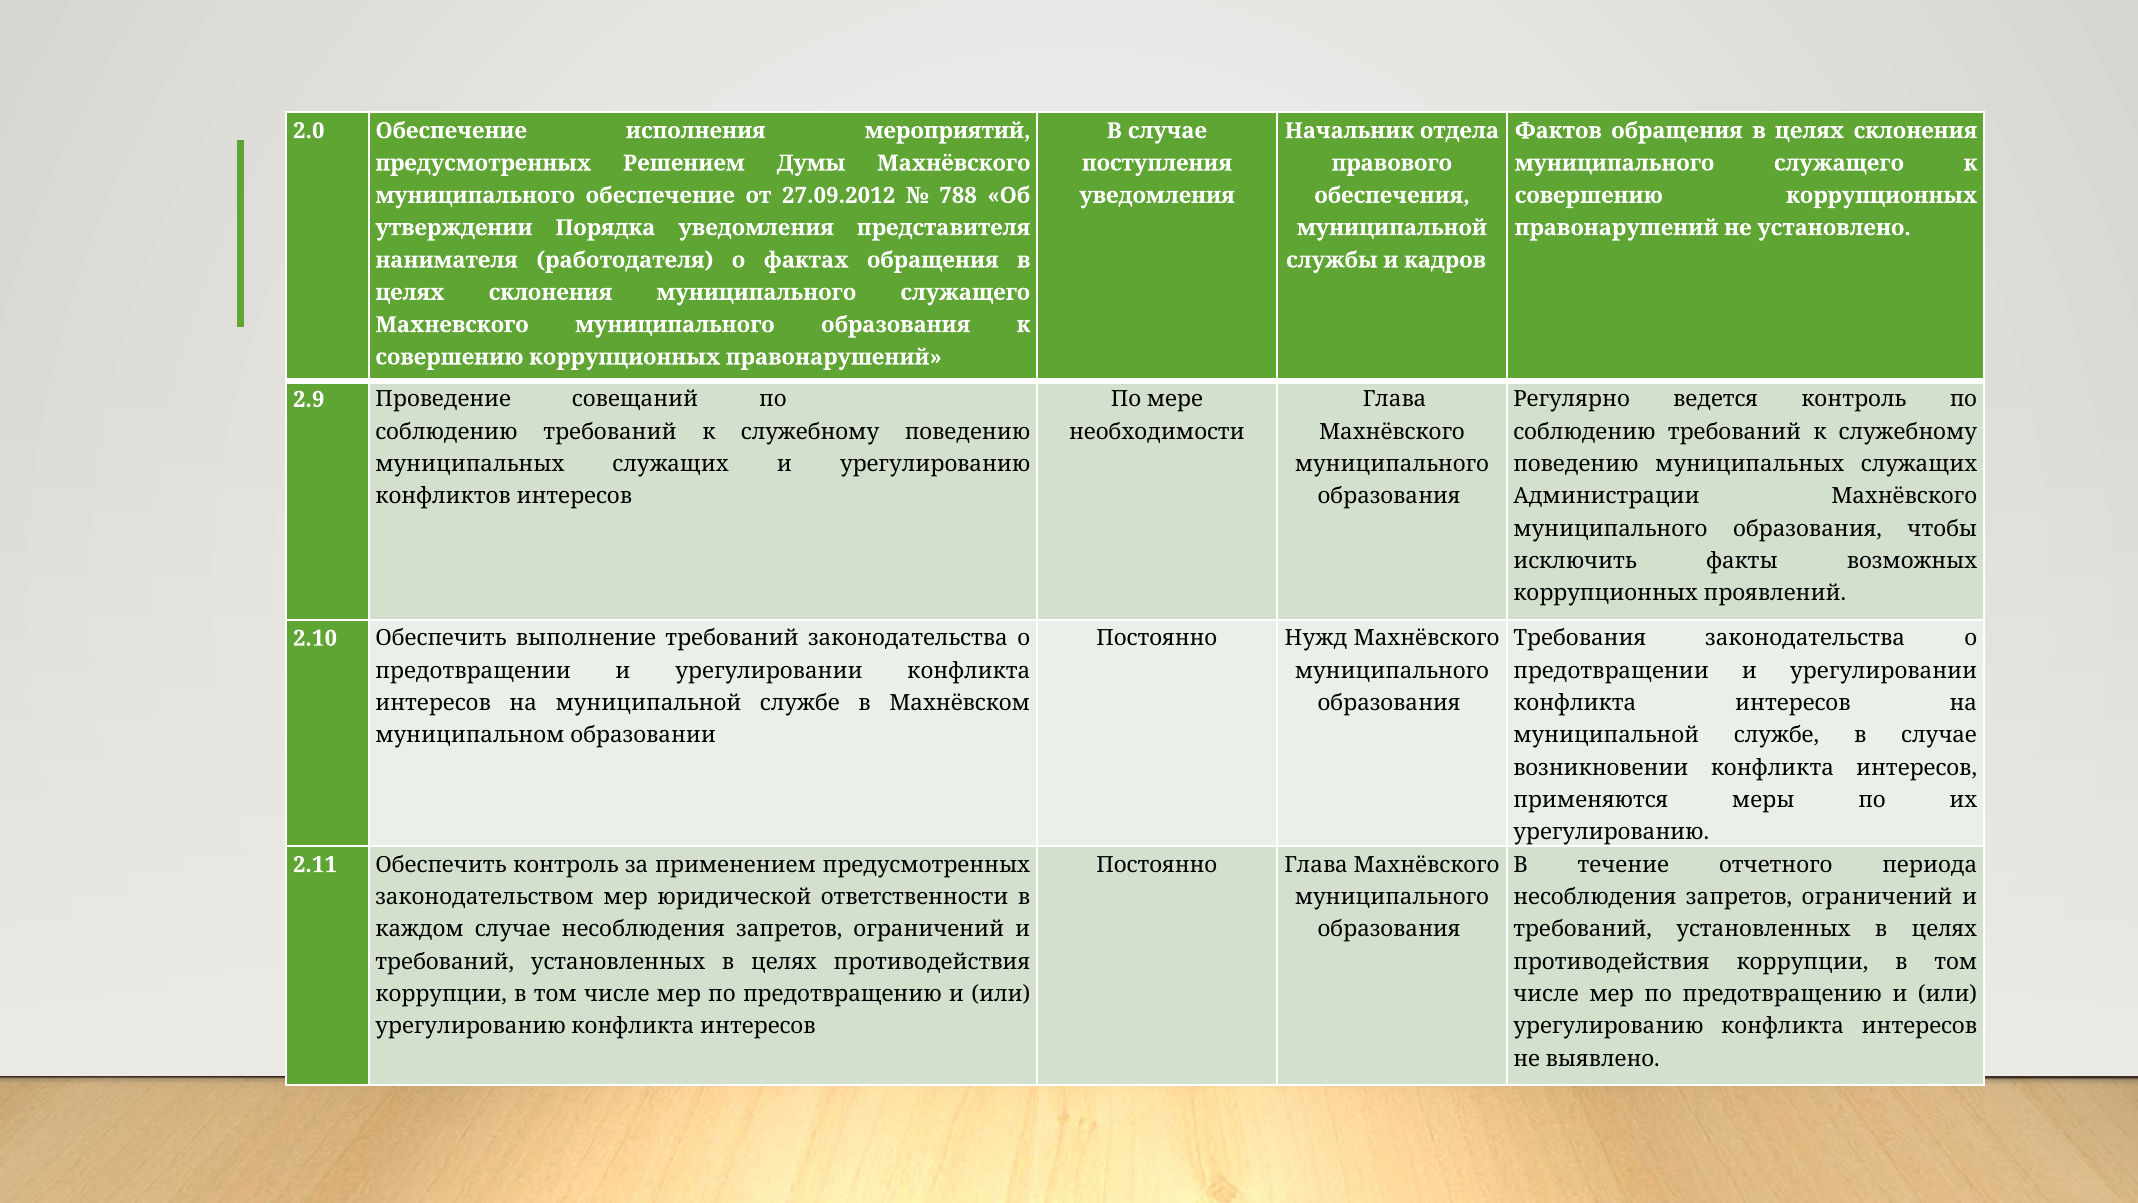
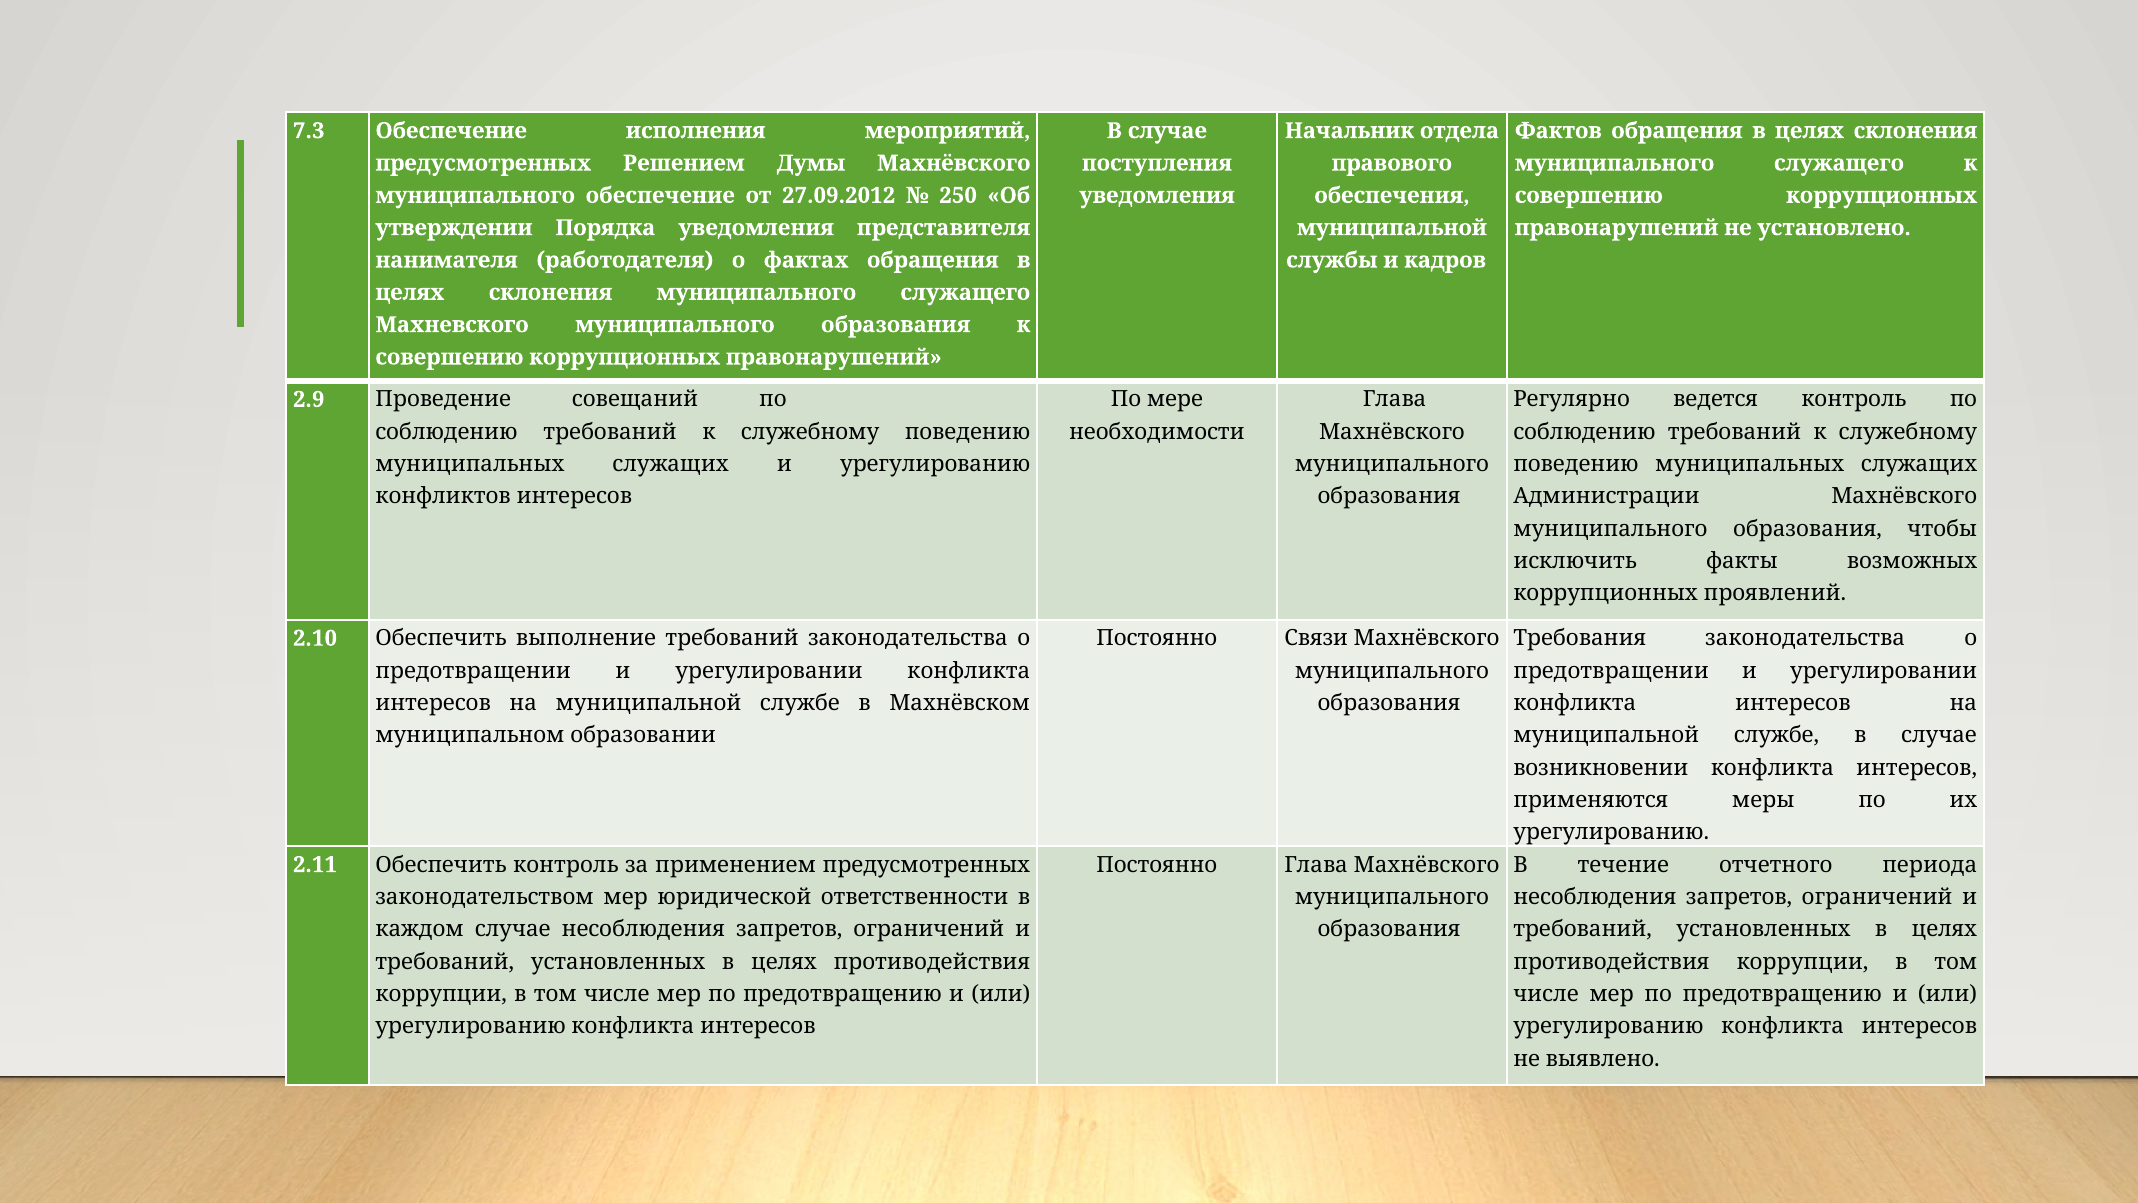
2.0: 2.0 -> 7.3
788: 788 -> 250
Нужд: Нужд -> Связи
